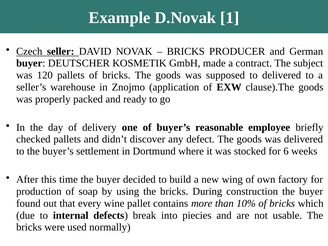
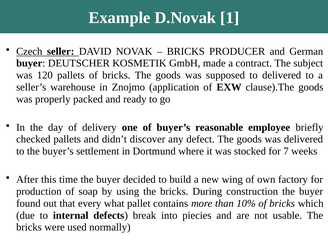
6: 6 -> 7
wine: wine -> what
